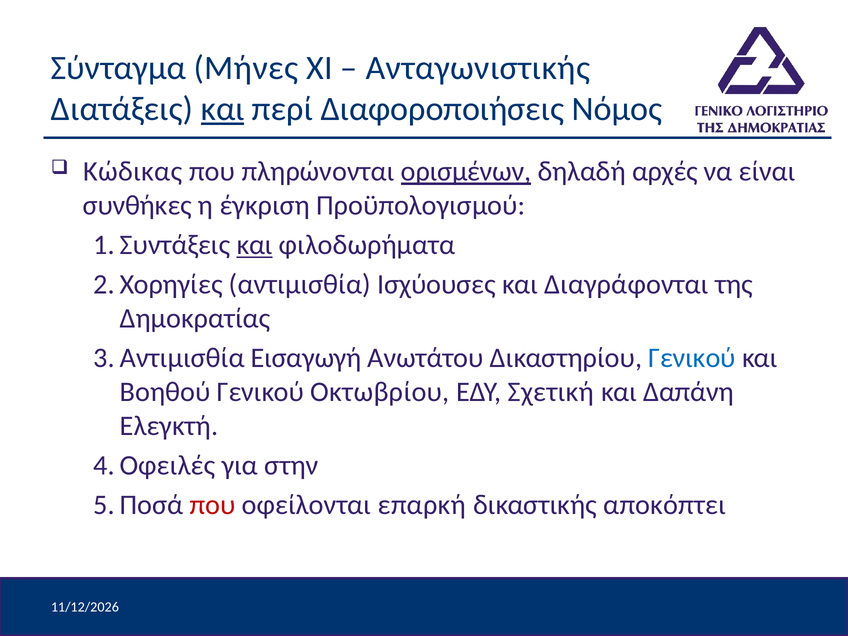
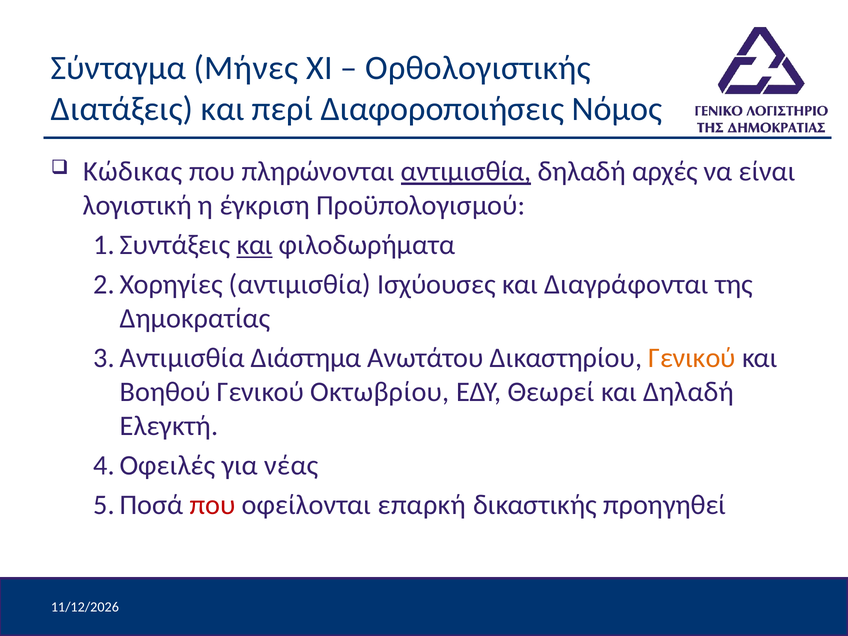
Ανταγωνιστικής: Ανταγωνιστικής -> Ορθολογιστικής
και at (223, 109) underline: present -> none
πληρώνονται ορισμένων: ορισμένων -> αντιμισθία
συνθήκες: συνθήκες -> λογιστική
Εισαγωγή: Εισαγωγή -> Διάστημα
Γενικού at (692, 358) colour: blue -> orange
Σχετική: Σχετική -> Θεωρεί
και Δαπάνη: Δαπάνη -> Δηλαδή
στην: στην -> νέας
αποκόπτει: αποκόπτει -> προηγηθεί
